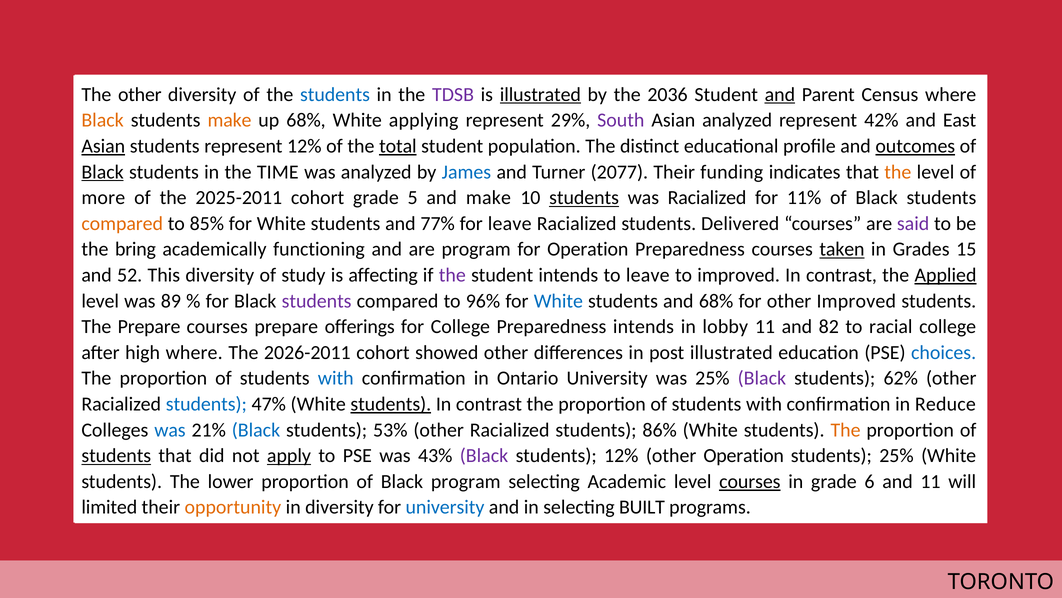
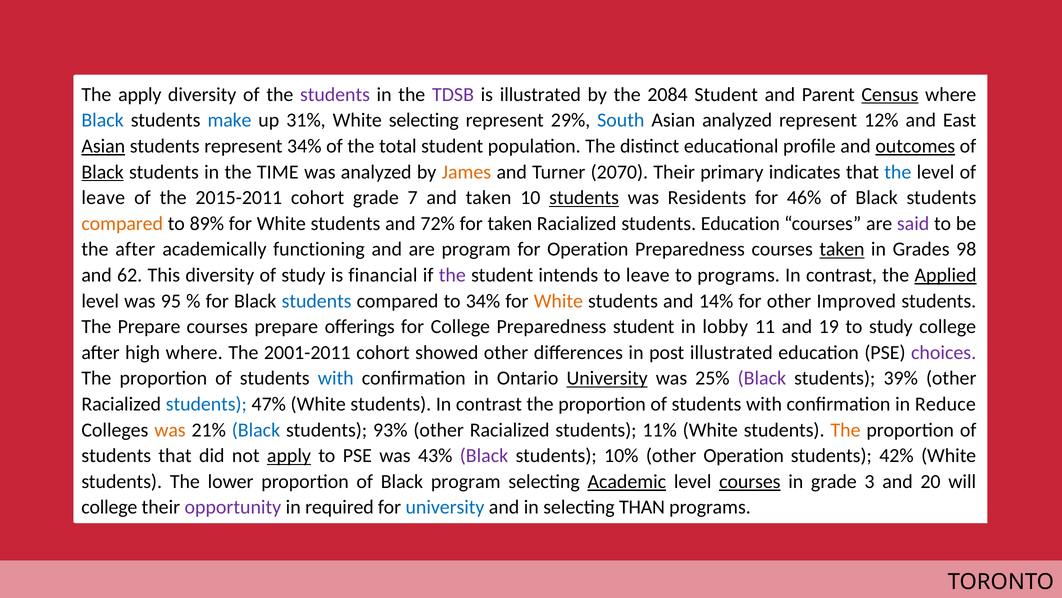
The other: other -> apply
students at (335, 94) colour: blue -> purple
illustrated at (540, 94) underline: present -> none
2036: 2036 -> 2084
and at (780, 94) underline: present -> none
Census underline: none -> present
Black at (103, 120) colour: orange -> blue
make at (230, 120) colour: orange -> blue
up 68%: 68% -> 31%
White applying: applying -> selecting
South colour: purple -> blue
42%: 42% -> 12%
represent 12%: 12% -> 34%
total underline: present -> none
James colour: blue -> orange
2077: 2077 -> 2070
funding: funding -> primary
the at (898, 172) colour: orange -> blue
more at (103, 198): more -> leave
2025-2011: 2025-2011 -> 2015-2011
5: 5 -> 7
and make: make -> taken
was Racialized: Racialized -> Residents
11%: 11% -> 46%
85%: 85% -> 89%
77%: 77% -> 72%
for leave: leave -> taken
students Delivered: Delivered -> Education
the bring: bring -> after
15: 15 -> 98
52: 52 -> 62
affecting: affecting -> financial
to improved: improved -> programs
89: 89 -> 95
students at (317, 301) colour: purple -> blue
to 96%: 96% -> 34%
White at (558, 301) colour: blue -> orange
and 68%: 68% -> 14%
Preparedness intends: intends -> student
82: 82 -> 19
to racial: racial -> study
2026-2011: 2026-2011 -> 2001-2011
choices colour: blue -> purple
University at (607, 378) underline: none -> present
62%: 62% -> 39%
students at (391, 404) underline: present -> none
was at (170, 430) colour: blue -> orange
53%: 53% -> 93%
86%: 86% -> 11%
students at (116, 455) underline: present -> none
students 12%: 12% -> 10%
students 25%: 25% -> 42%
Academic underline: none -> present
6: 6 -> 3
and 11: 11 -> 20
limited at (109, 507): limited -> college
opportunity colour: orange -> purple
in diversity: diversity -> required
BUILT: BUILT -> THAN
